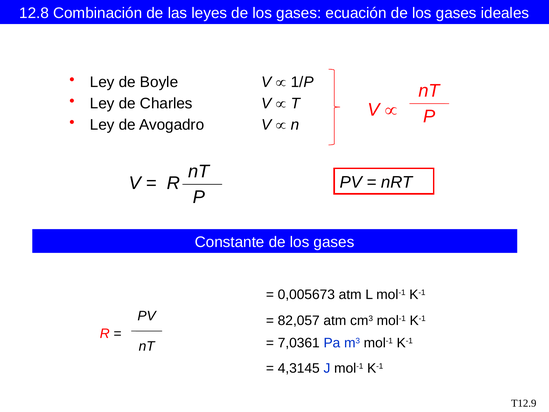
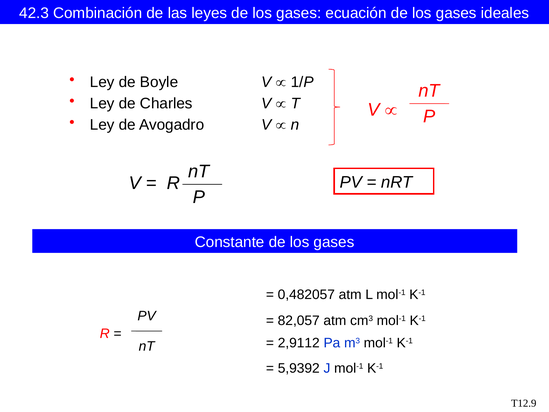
12.8: 12.8 -> 42.3
0,005673: 0,005673 -> 0,482057
7,0361: 7,0361 -> 2,9112
4,3145: 4,3145 -> 5,9392
